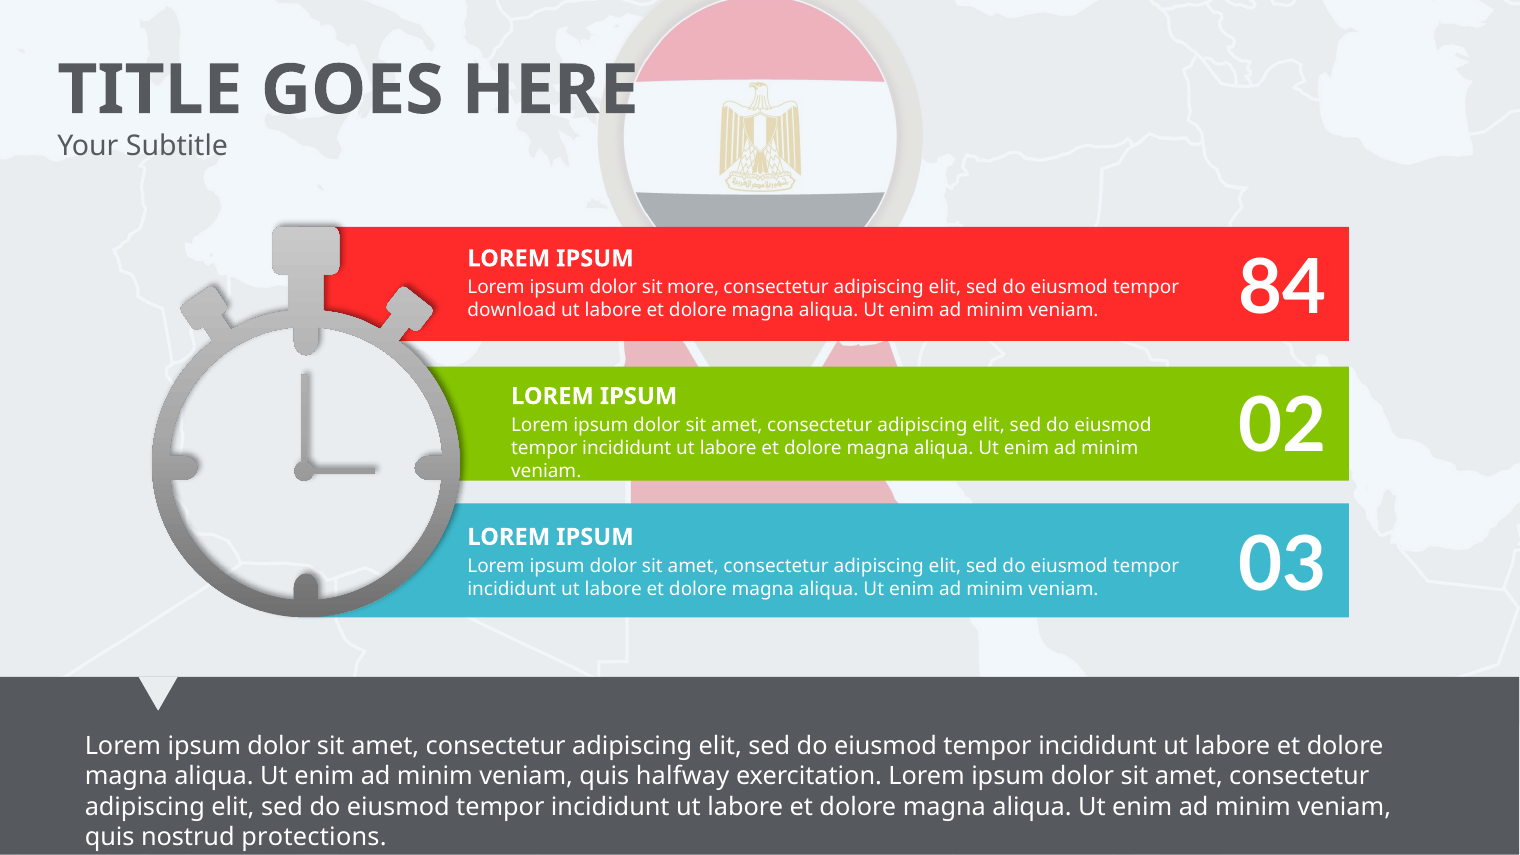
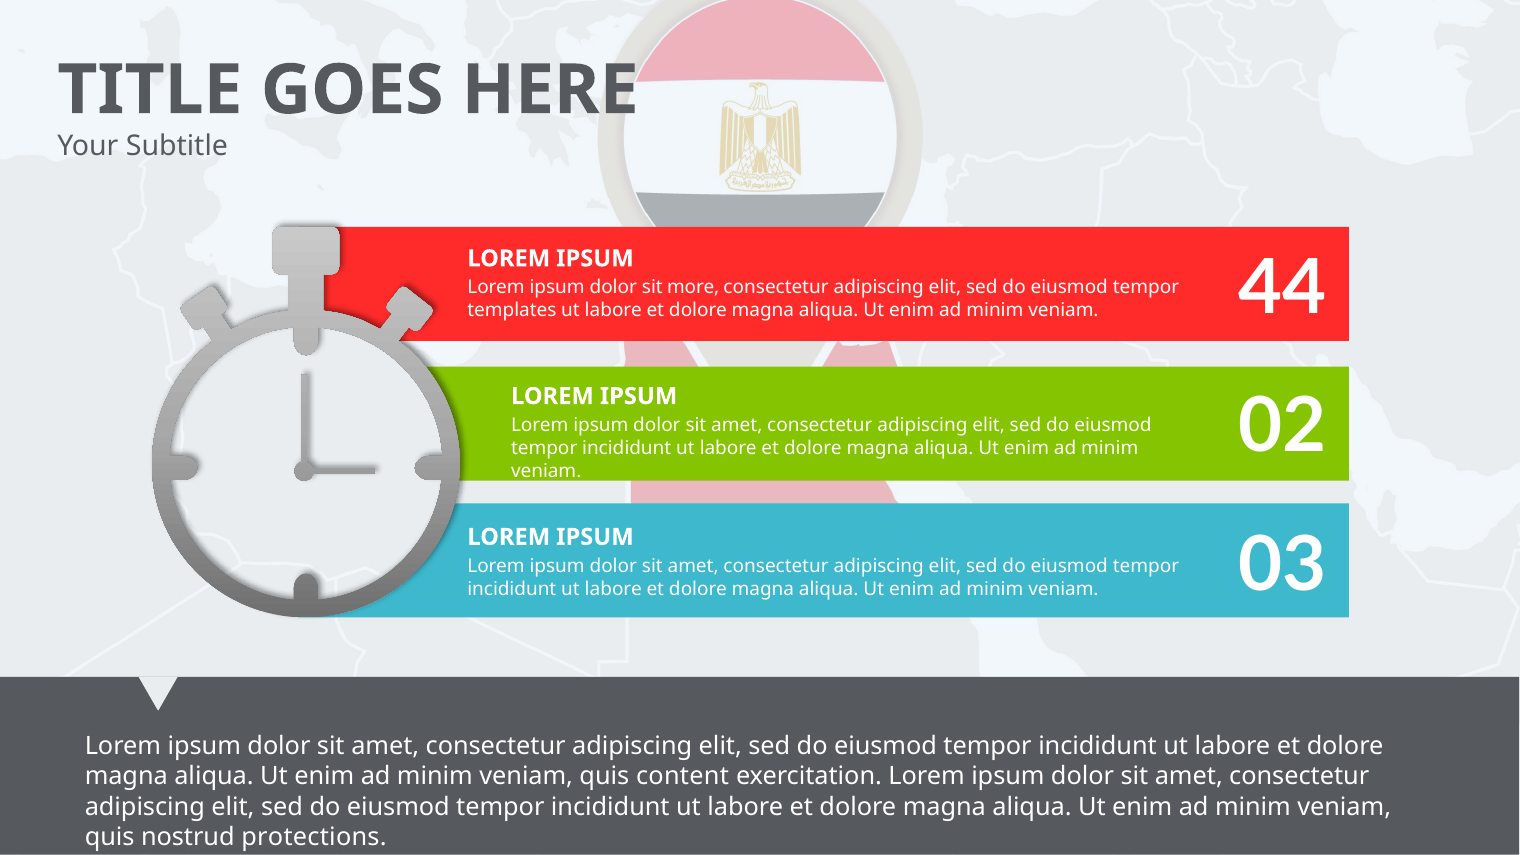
download: download -> templates
84: 84 -> 44
halfway: halfway -> content
